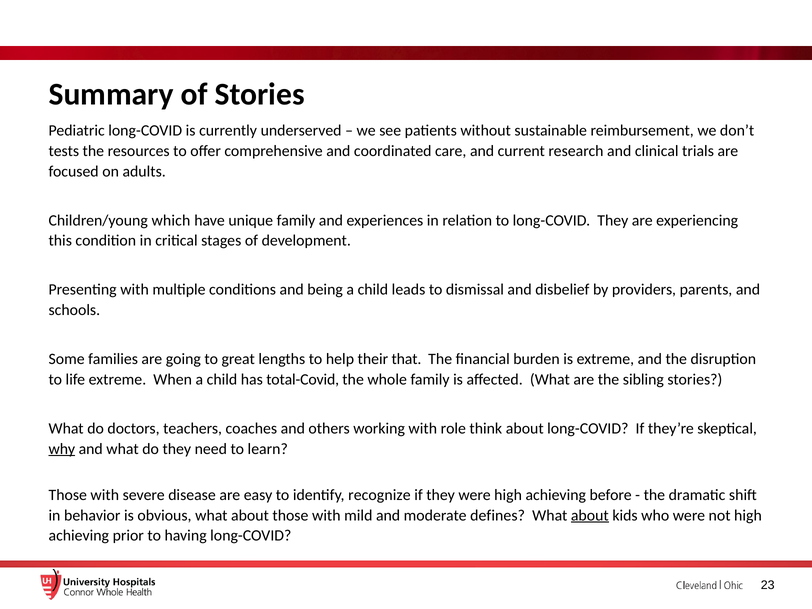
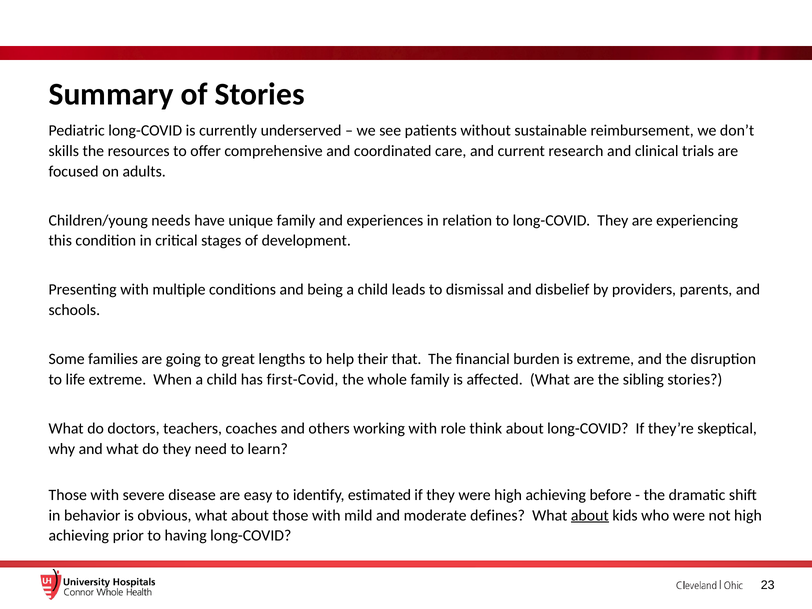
tests: tests -> skills
which: which -> needs
total-Covid: total-Covid -> first-Covid
why underline: present -> none
recognize: recognize -> estimated
